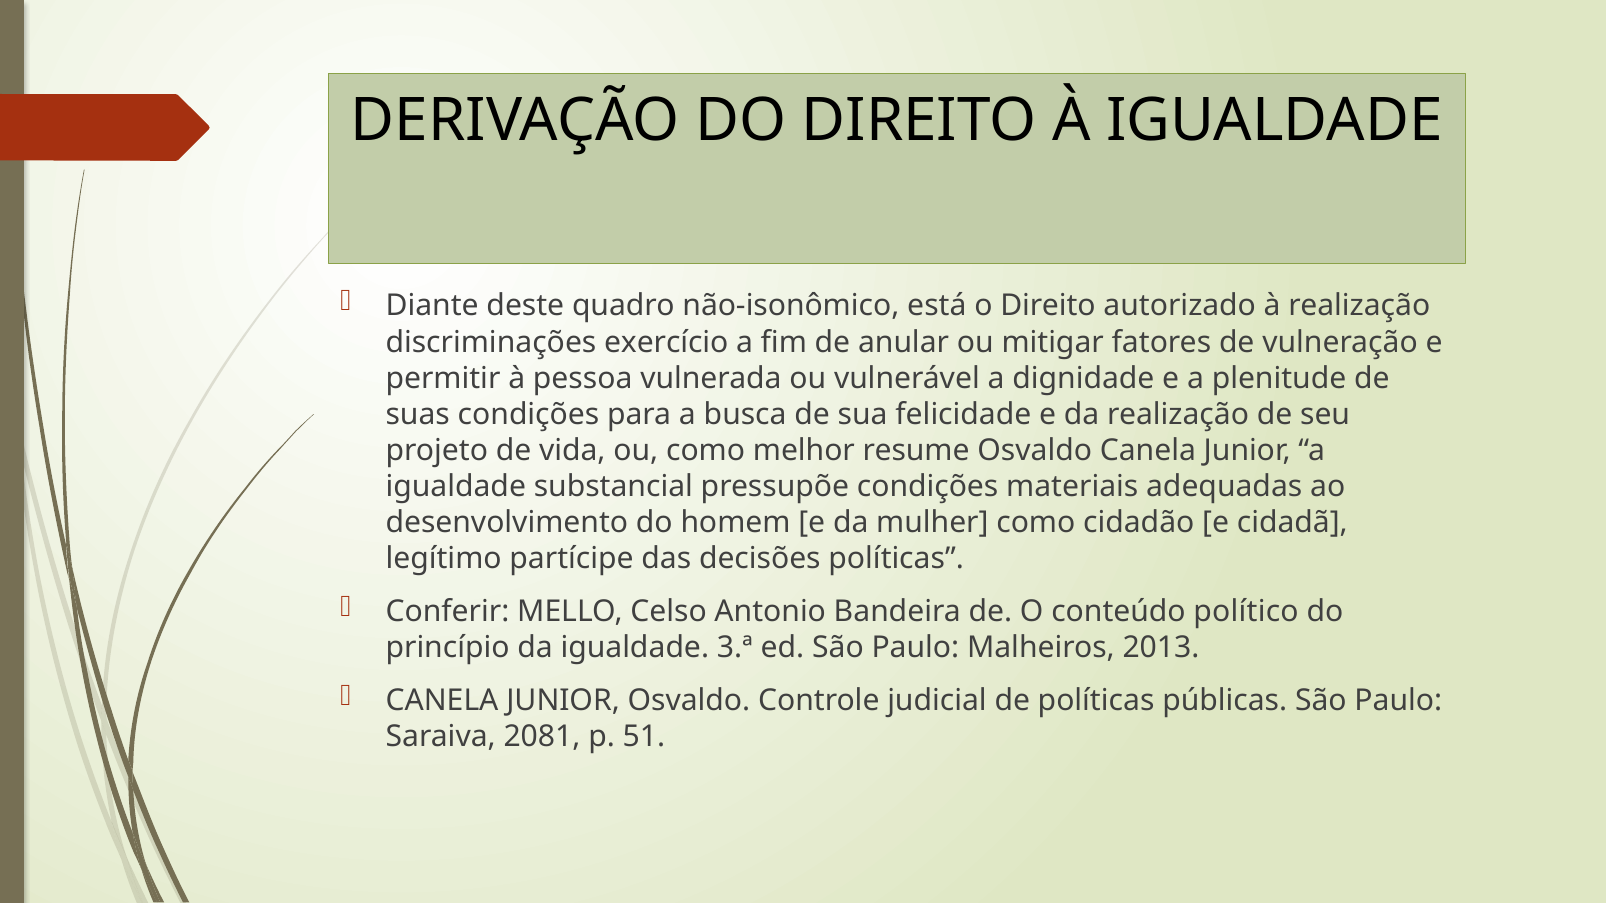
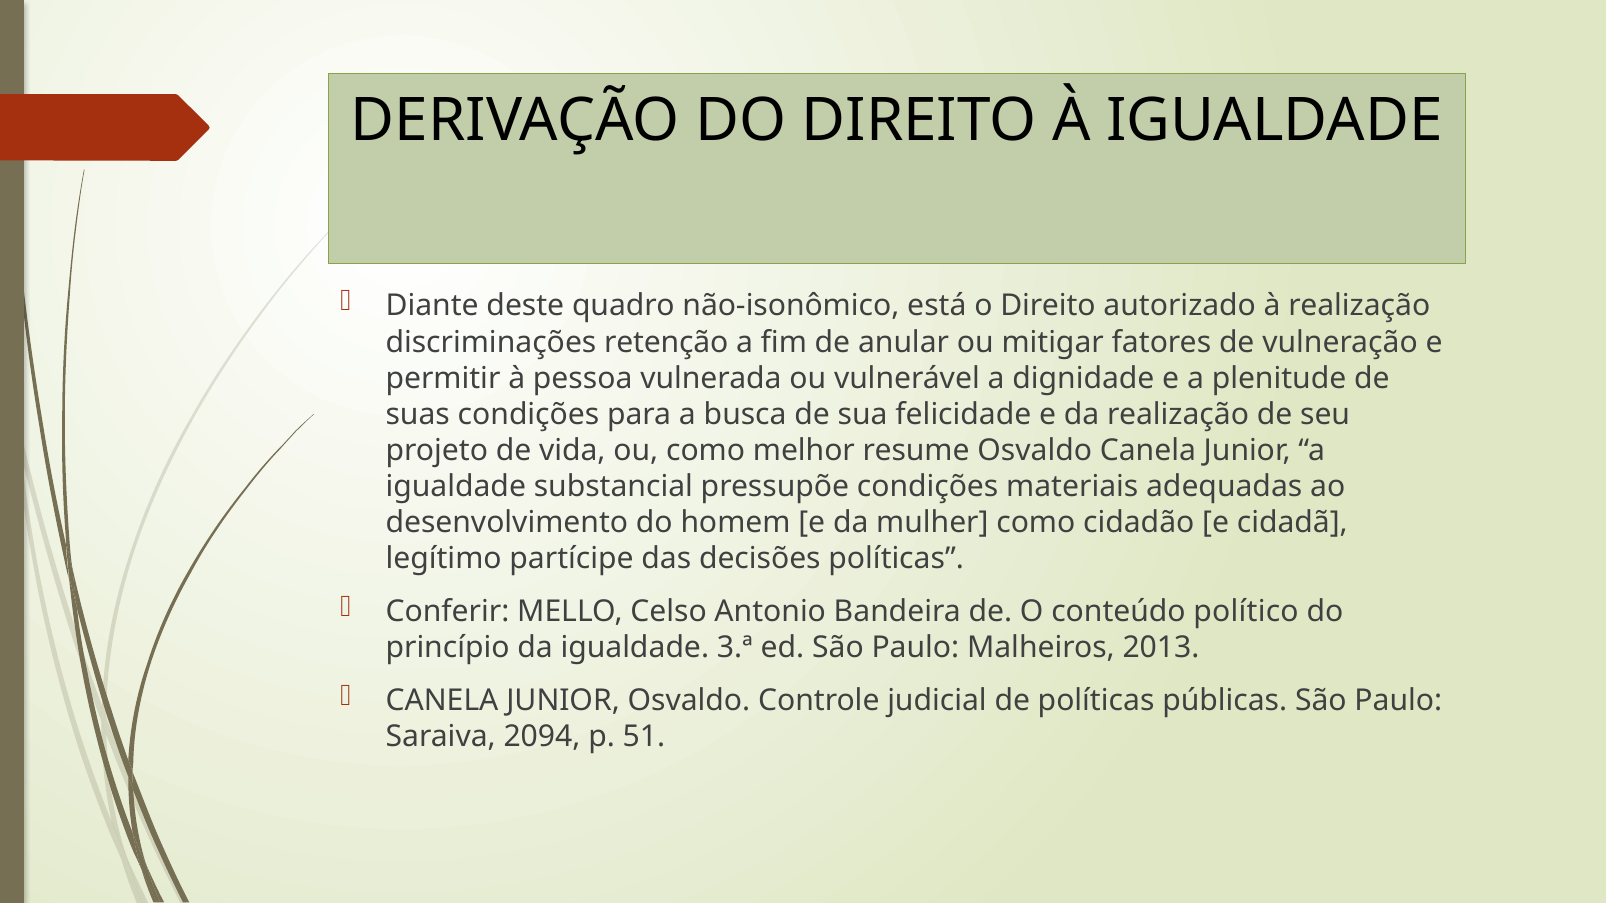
exercício: exercício -> retenção
2081: 2081 -> 2094
